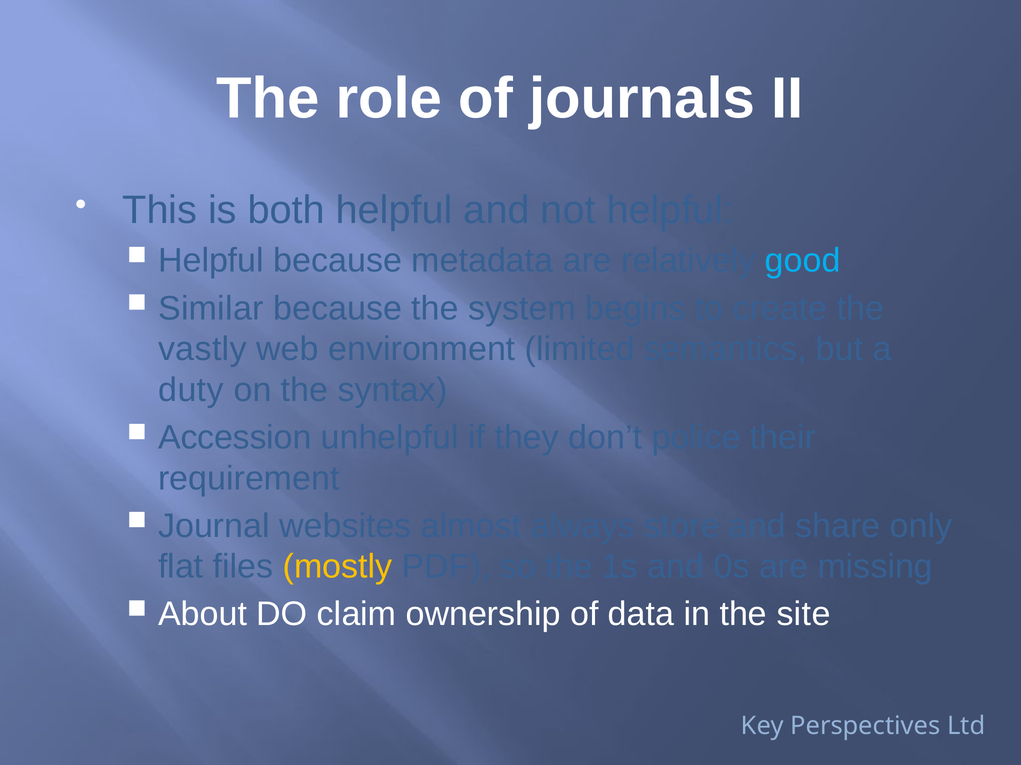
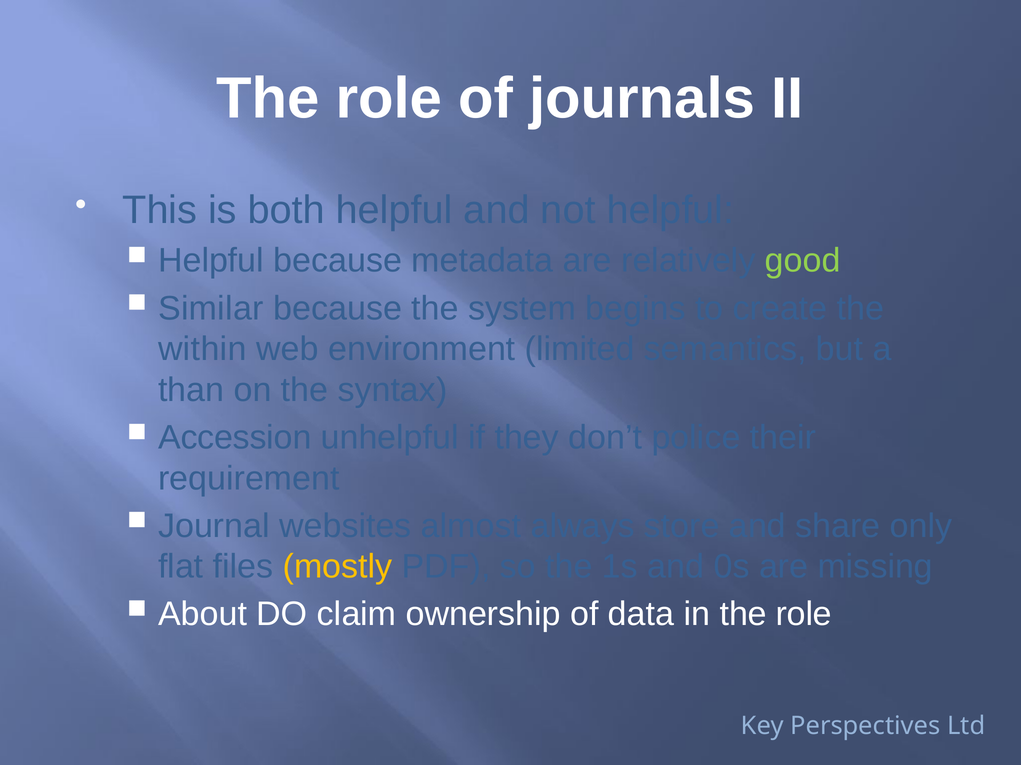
good colour: light blue -> light green
vastly: vastly -> within
duty: duty -> than
in the site: site -> role
